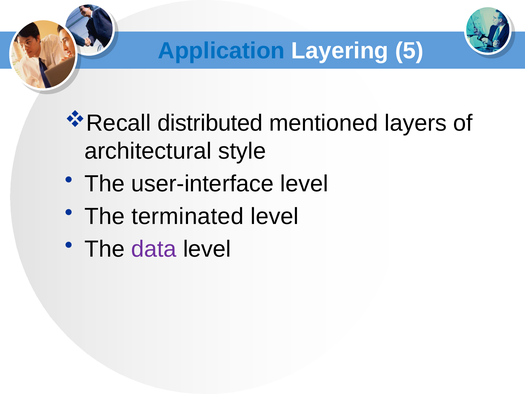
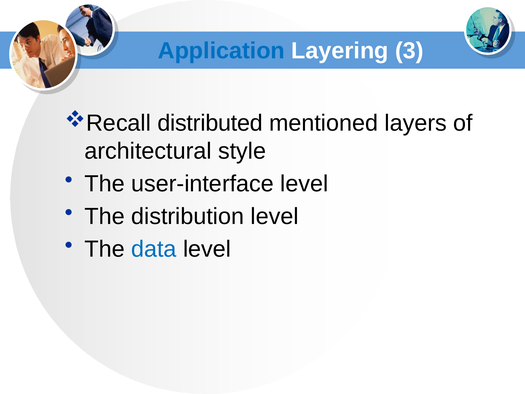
5: 5 -> 3
terminated: terminated -> distribution
data colour: purple -> blue
